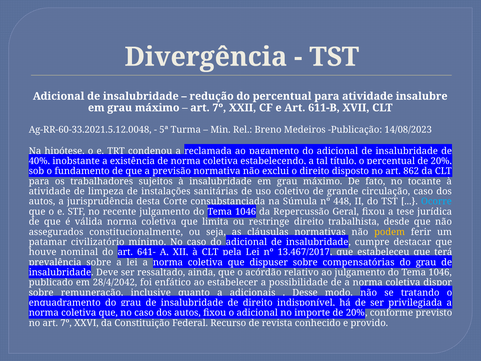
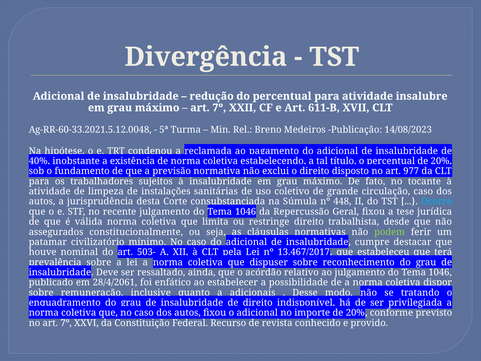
862: 862 -> 977
podem colour: yellow -> light green
641-: 641- -> 503-
compensatórias: compensatórias -> reconhecimento
28/4/2042: 28/4/2042 -> 28/4/2061
